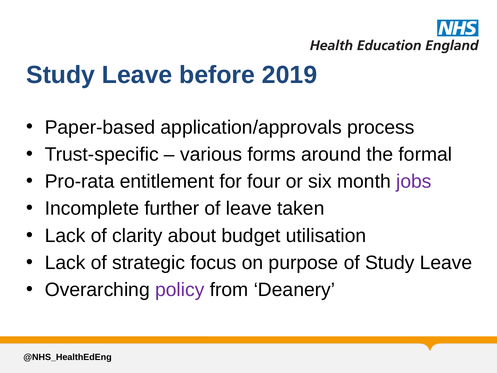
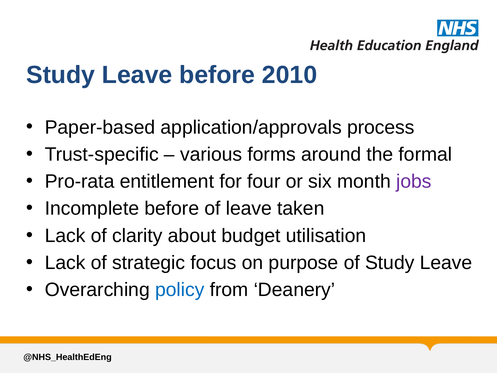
2019: 2019 -> 2010
Incomplete further: further -> before
policy colour: purple -> blue
